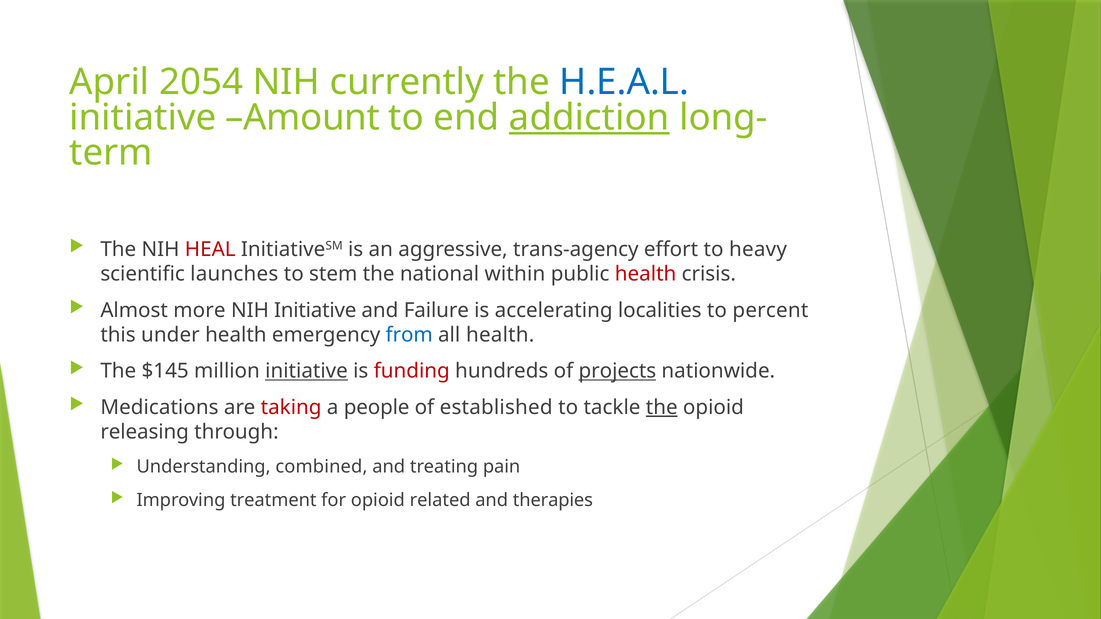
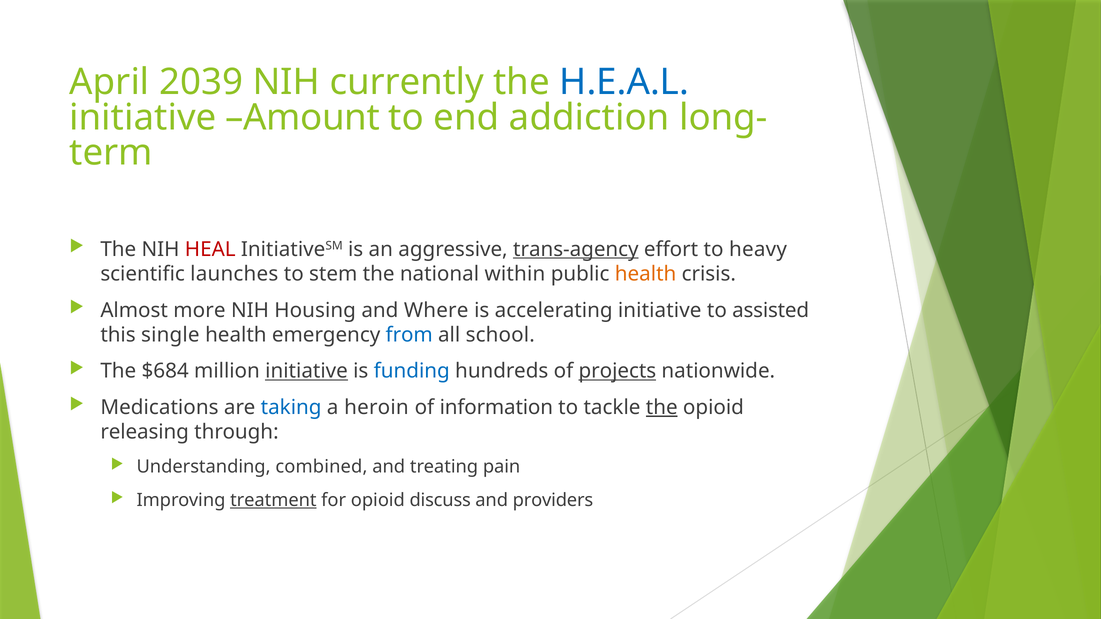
2054: 2054 -> 2039
addiction underline: present -> none
trans-agency underline: none -> present
health at (646, 274) colour: red -> orange
NIH Initiative: Initiative -> Housing
Failure: Failure -> Where
accelerating localities: localities -> initiative
percent: percent -> assisted
under: under -> single
all health: health -> school
$145: $145 -> $684
funding colour: red -> blue
taking colour: red -> blue
people: people -> heroin
established: established -> information
treatment underline: none -> present
related: related -> discuss
therapies: therapies -> providers
